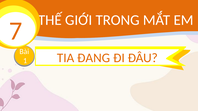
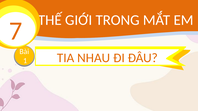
ĐANG: ĐANG -> NHAU
